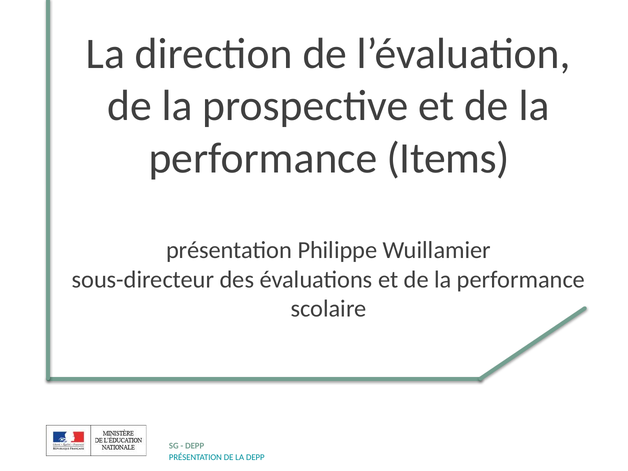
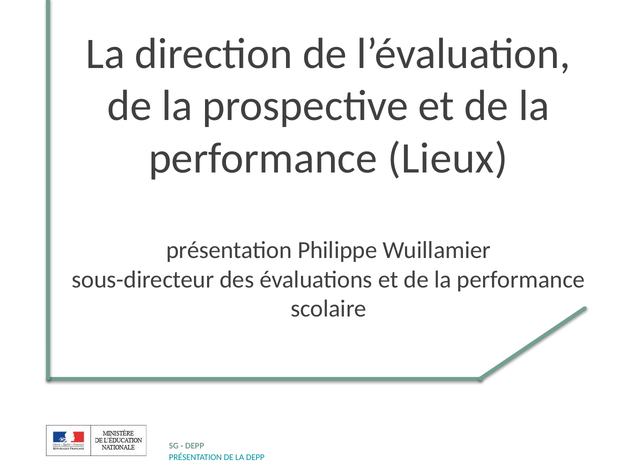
Items: Items -> Lieux
